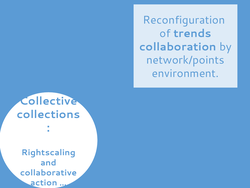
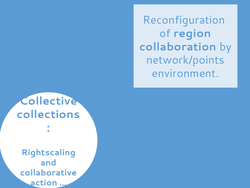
trends: trends -> region
